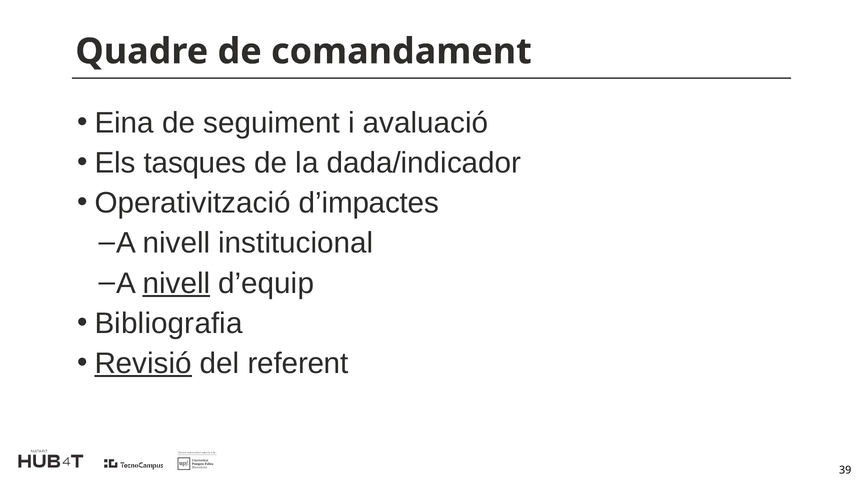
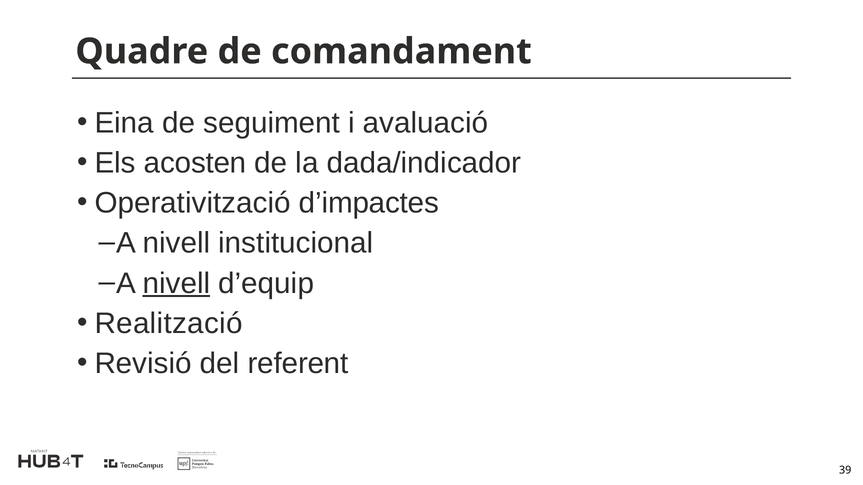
tasques: tasques -> acosten
Bibliografia: Bibliografia -> Realització
Revisió underline: present -> none
